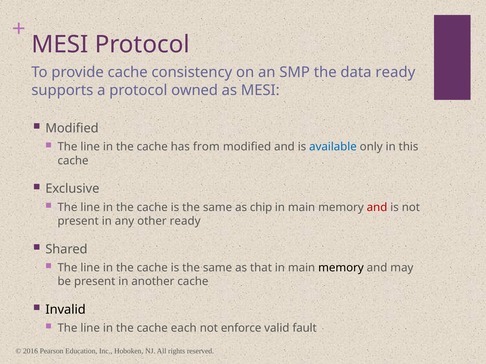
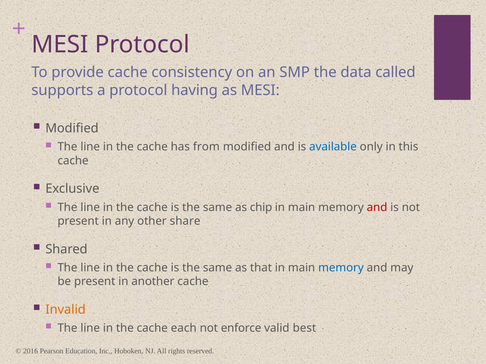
data ready: ready -> called
owned: owned -> having
other ready: ready -> share
memory at (341, 268) colour: black -> blue
Invalid colour: black -> orange
fault: fault -> best
